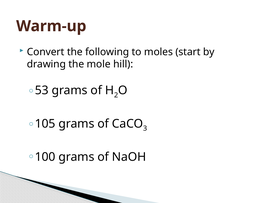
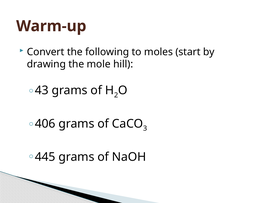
53: 53 -> 43
105: 105 -> 406
100: 100 -> 445
